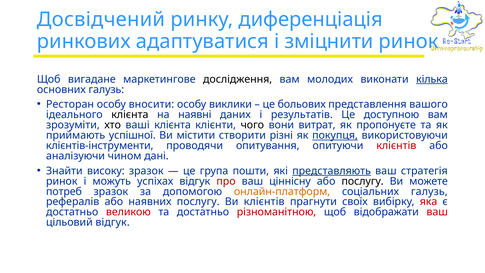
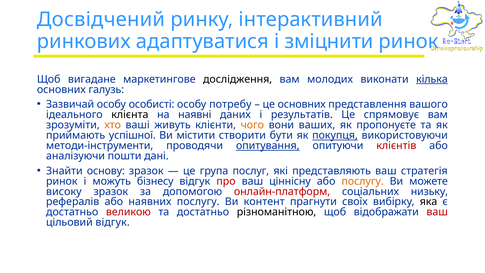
диференціація: диференціація -> інтерактивний
Ресторан: Ресторан -> Зазвичай
вносити: вносити -> особисті
виклики: виклики -> потребу
це больових: больових -> основних
доступною: доступною -> спрямовує
хто colour: black -> orange
ваші клієнта: клієнта -> живуть
чого colour: black -> orange
витрат: витрат -> ваших
різні: різні -> бути
клієнтів-інструменти: клієнтів-інструменти -> методи-інструменти
опитування underline: none -> present
чином: чином -> пошти
високу: високу -> основу
пошти: пошти -> послуг
представляють underline: present -> none
успіхах: успіхах -> бізнесу
послугу at (363, 181) colour: black -> orange
потреб: потреб -> високу
онлайн-платформ colour: orange -> red
соціальних галузь: галузь -> низьку
Ви клієнтів: клієнтів -> контент
яка colour: red -> black
різноманітною colour: red -> black
